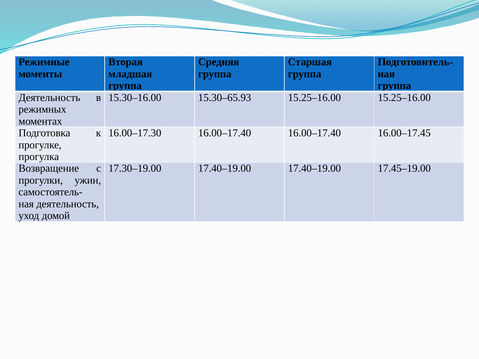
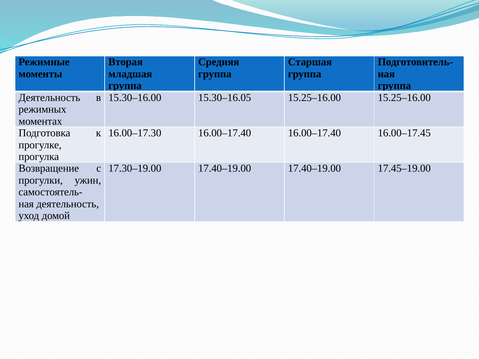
15.30–65.93: 15.30–65.93 -> 15.30–16.05
